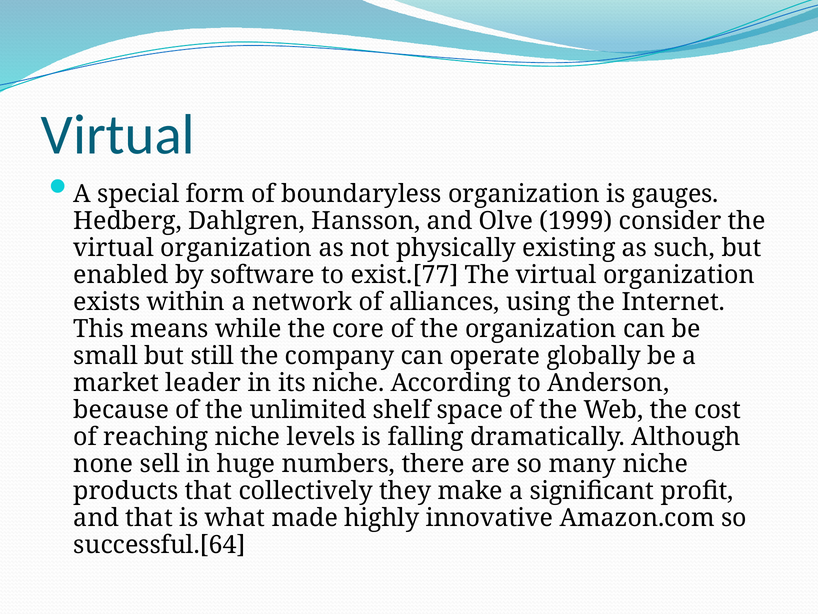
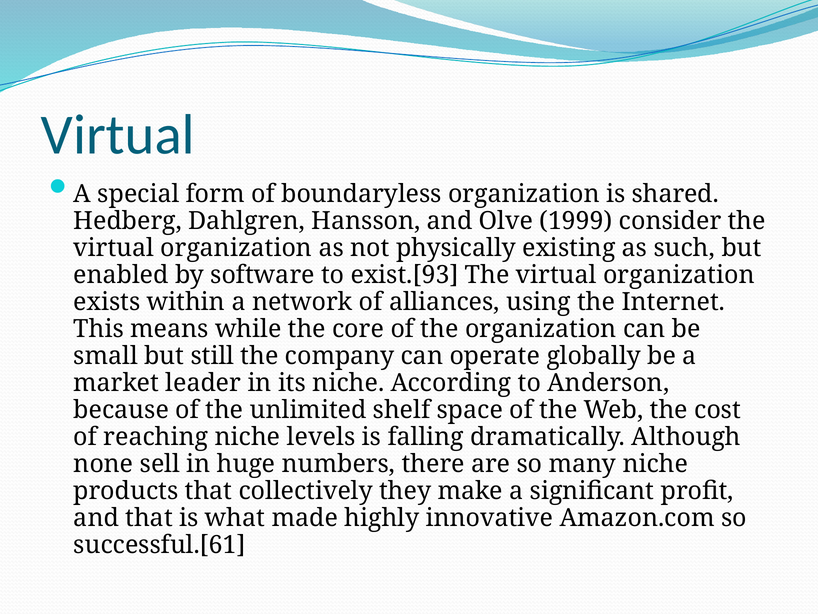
gauges: gauges -> shared
exist.[77: exist.[77 -> exist.[93
successful.[64: successful.[64 -> successful.[61
